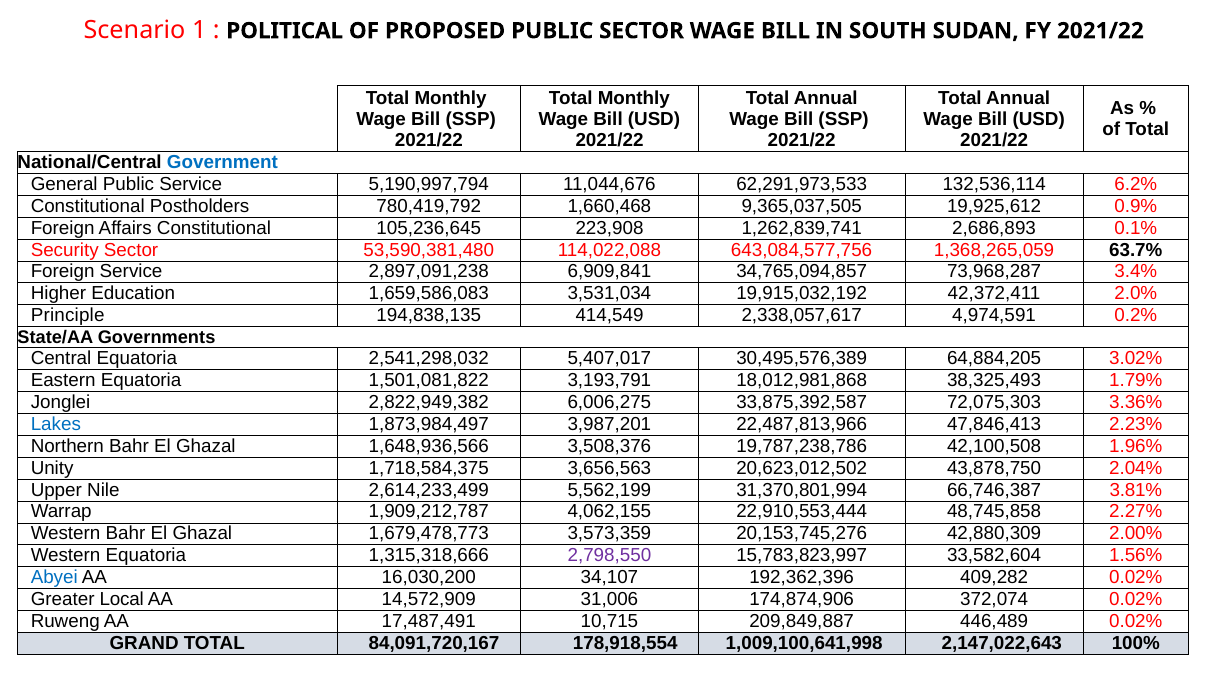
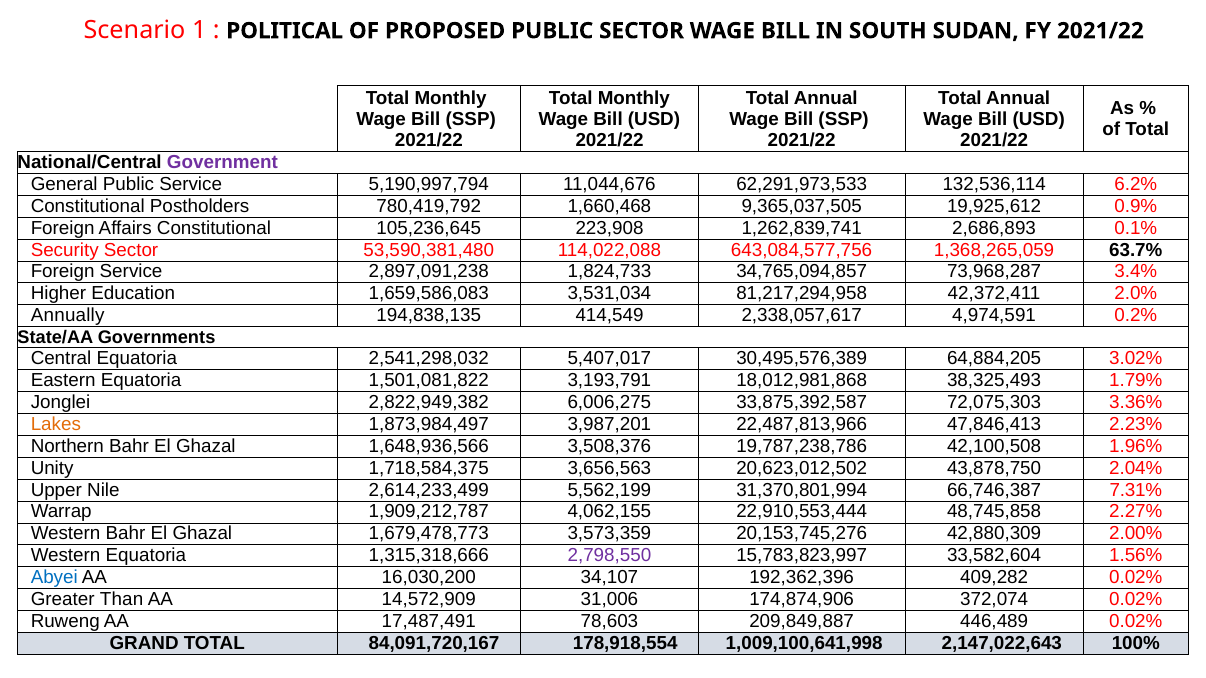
Government colour: blue -> purple
6,909,841: 6,909,841 -> 1,824,733
19,915,032,192: 19,915,032,192 -> 81,217,294,958
Principle: Principle -> Annually
Lakes colour: blue -> orange
3.81%: 3.81% -> 7.31%
Local: Local -> Than
10,715: 10,715 -> 78,603
